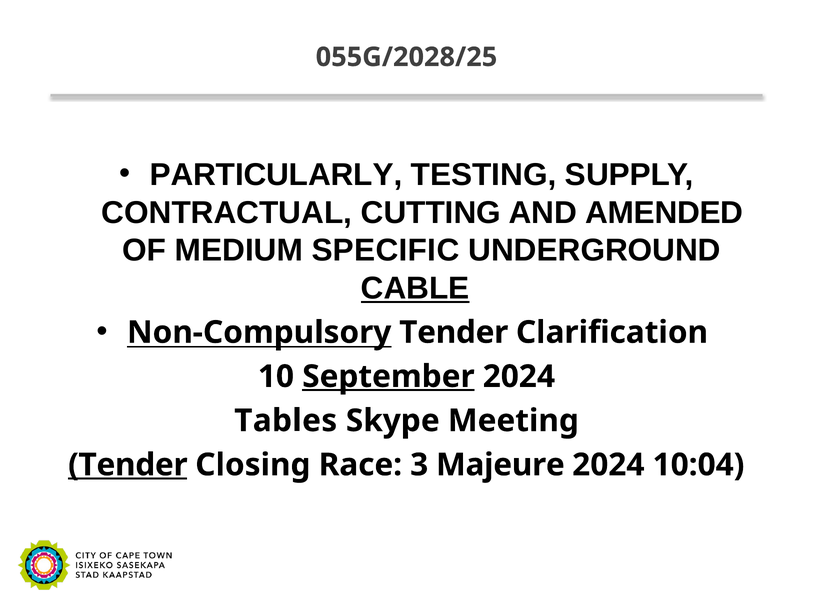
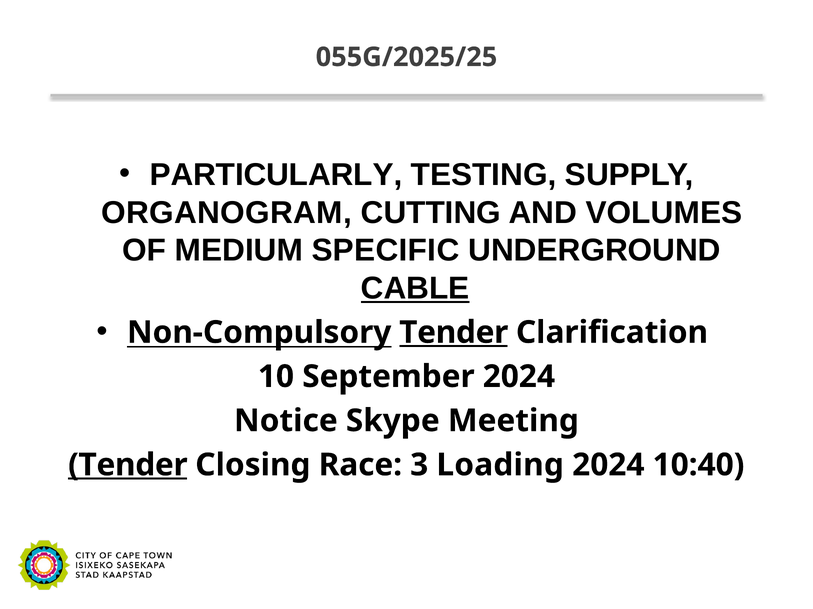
055G/2028/25: 055G/2028/25 -> 055G/2025/25
CONTRACTUAL: CONTRACTUAL -> ORGANOGRAM
AMENDED: AMENDED -> VOLUMES
Tender at (454, 333) underline: none -> present
September underline: present -> none
Tables: Tables -> Notice
Majeure: Majeure -> Loading
10:04: 10:04 -> 10:40
